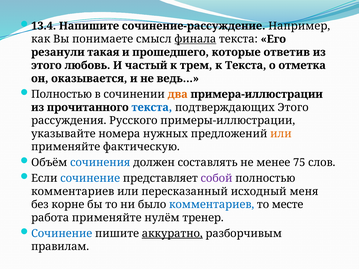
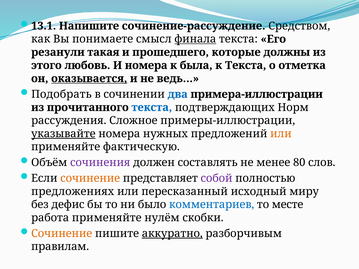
13.4: 13.4 -> 13.1
Например: Например -> Средством
ответив: ответив -> должны
И частый: частый -> номера
трем: трем -> была
оказывается underline: none -> present
Полностью at (62, 94): Полностью -> Подобрать
два colour: orange -> blue
подтверждающих Этого: Этого -> Норм
Русского: Русского -> Сложное
указывайте underline: none -> present
сочинения colour: blue -> purple
75: 75 -> 80
сочинение at (90, 178) colour: blue -> orange
комментариев at (73, 192): комментариев -> предложениях
меня: меня -> миру
корне: корне -> дефис
тренер: тренер -> скобки
Сочинение at (62, 234) colour: blue -> orange
